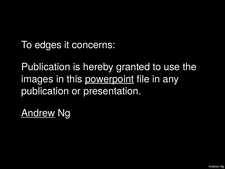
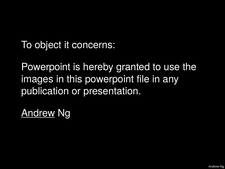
edges: edges -> object
Publication at (46, 67): Publication -> Powerpoint
powerpoint at (110, 79) underline: present -> none
